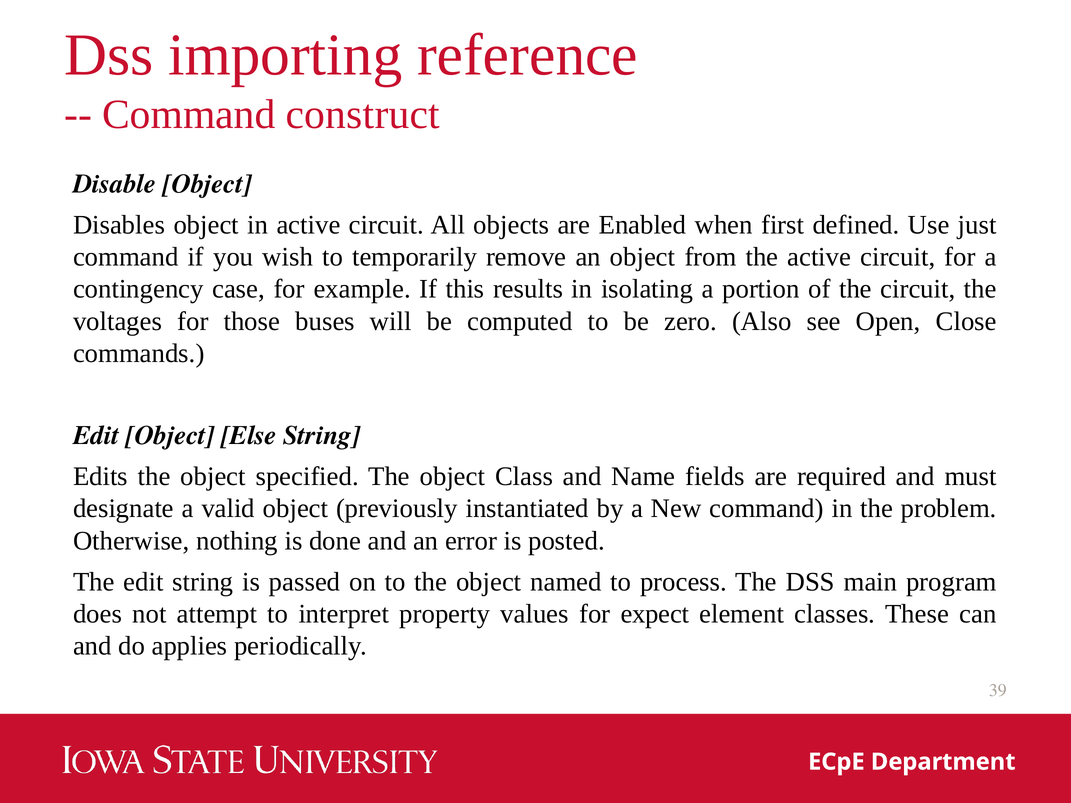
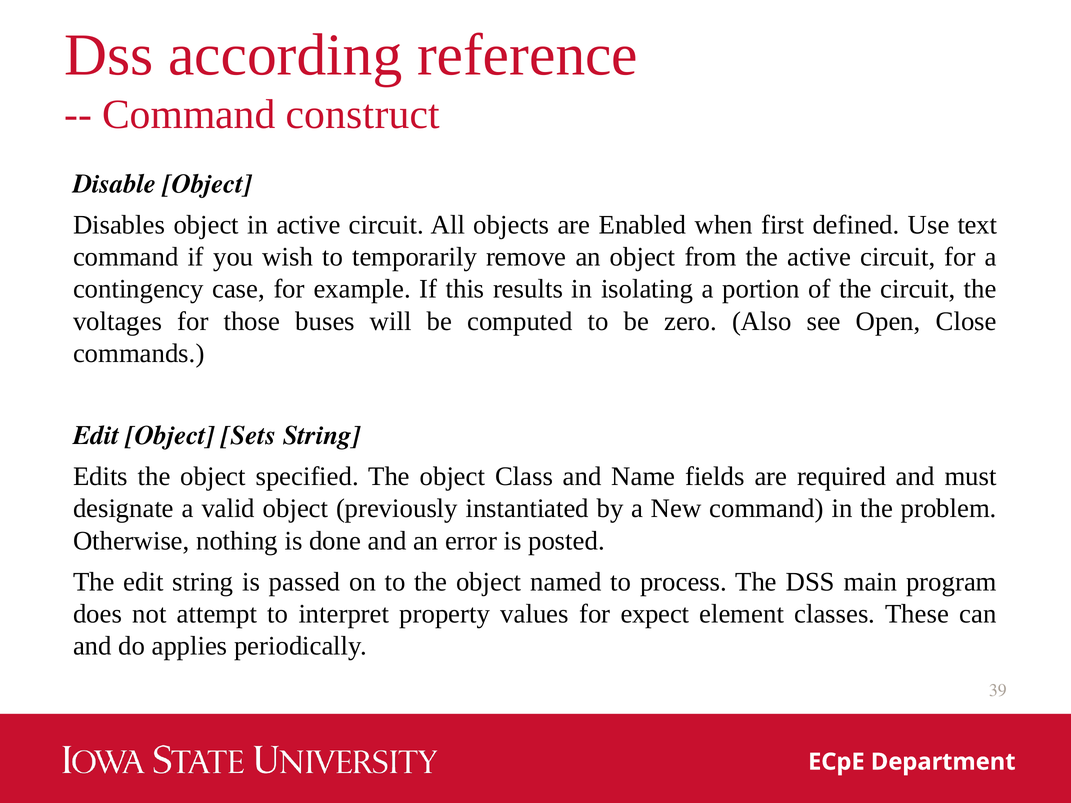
importing: importing -> according
just: just -> text
Else: Else -> Sets
